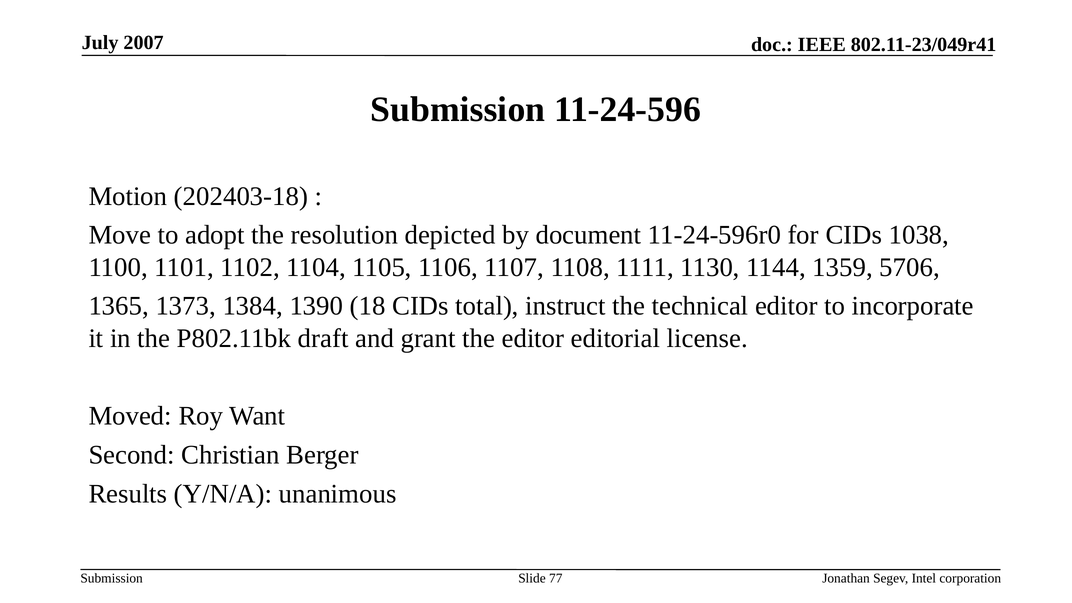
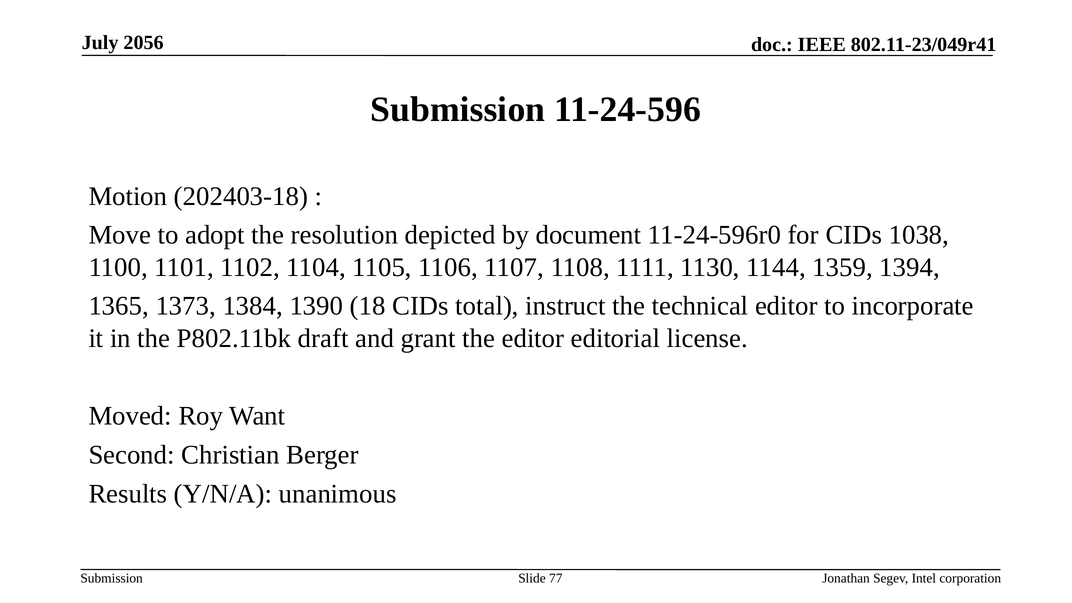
2007: 2007 -> 2056
5706: 5706 -> 1394
